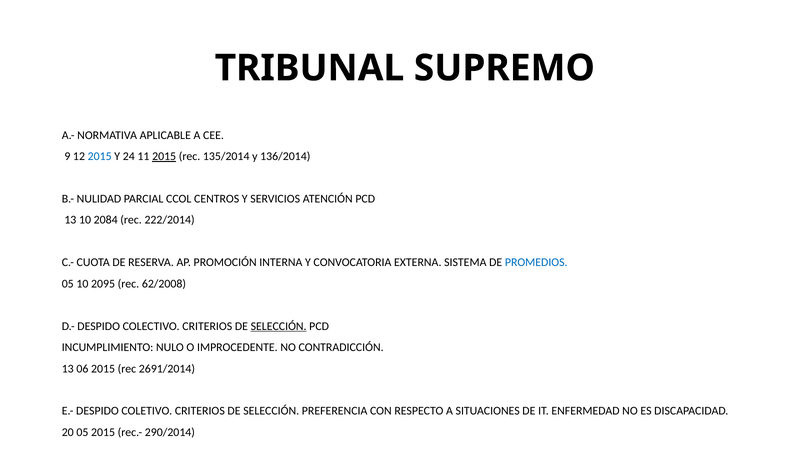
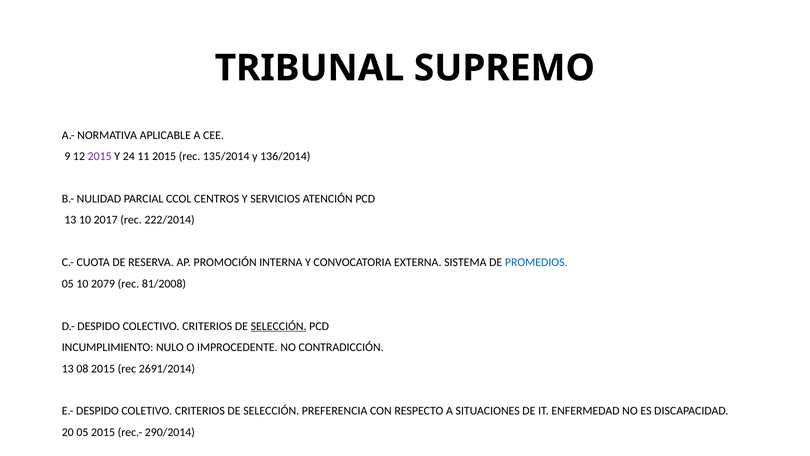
2015 at (100, 156) colour: blue -> purple
2015 at (164, 156) underline: present -> none
2084: 2084 -> 2017
2095: 2095 -> 2079
62/2008: 62/2008 -> 81/2008
06: 06 -> 08
